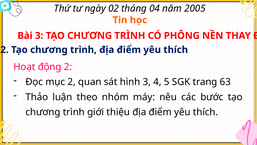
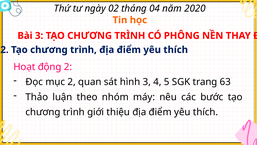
2005: 2005 -> 2020
